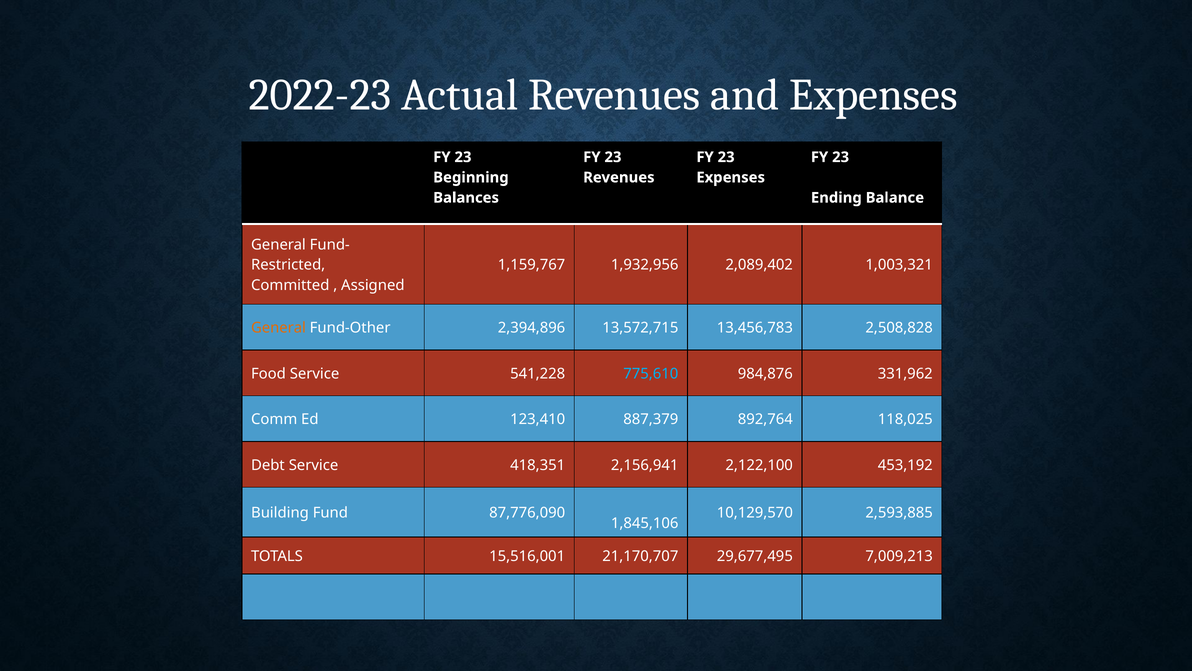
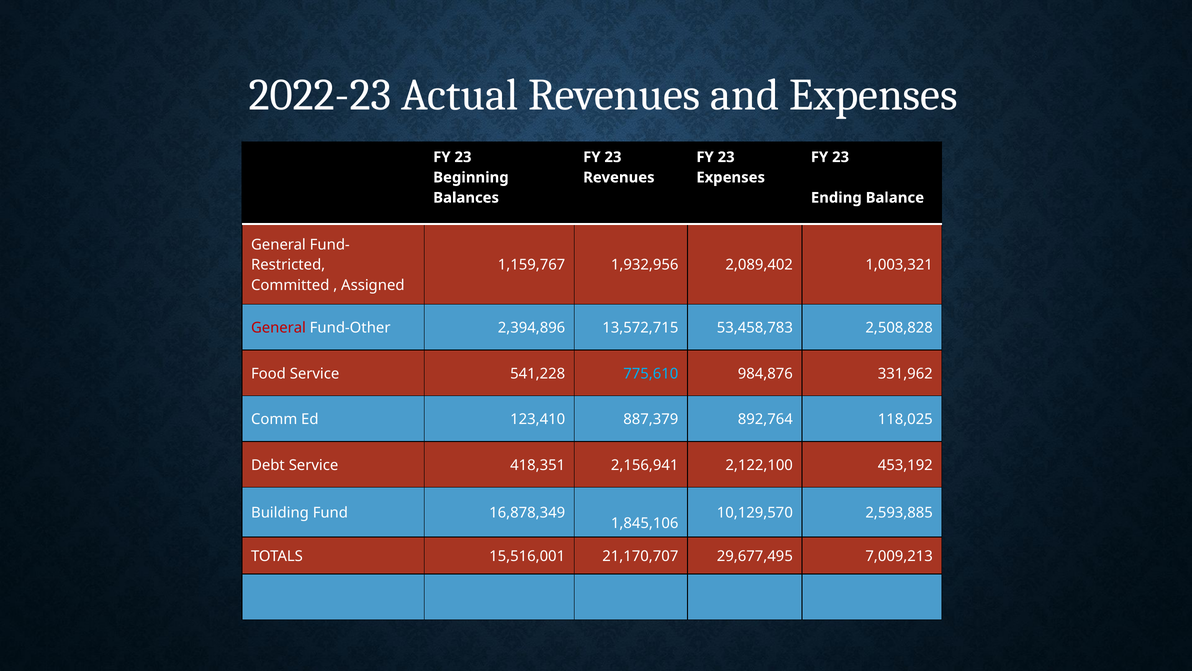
General at (278, 328) colour: orange -> red
13,456,783: 13,456,783 -> 53,458,783
87,776,090: 87,776,090 -> 16,878,349
